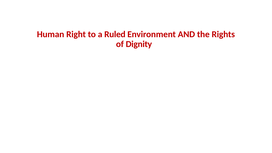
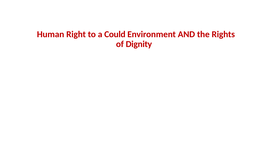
Ruled: Ruled -> Could
